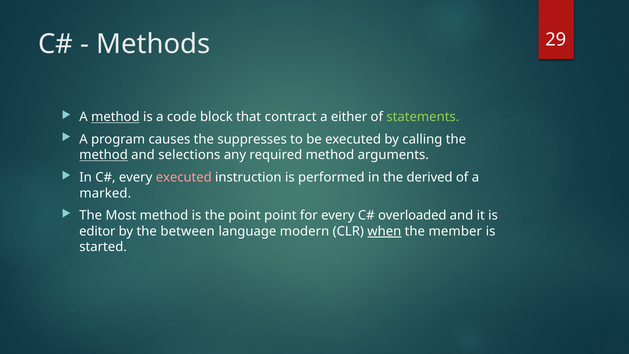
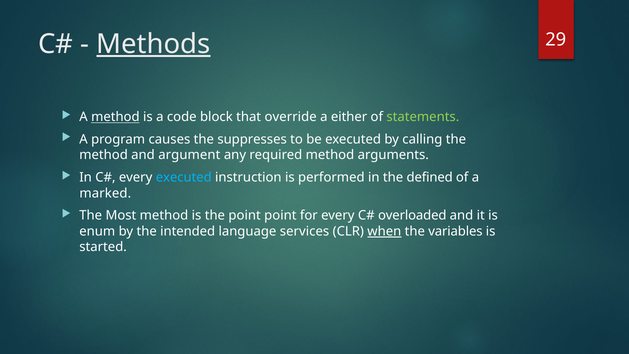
Methods underline: none -> present
contract: contract -> override
method at (104, 155) underline: present -> none
selections: selections -> argument
executed at (184, 177) colour: pink -> light blue
derived: derived -> defined
editor: editor -> enum
between: between -> intended
modern: modern -> services
member: member -> variables
